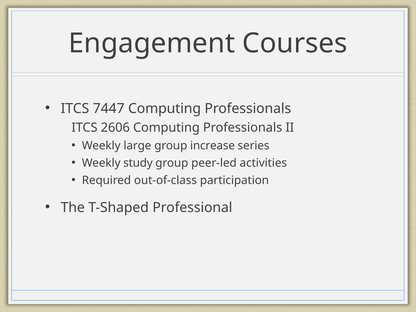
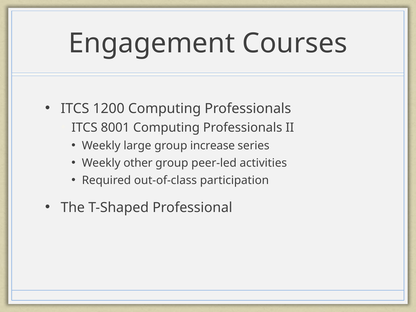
7447: 7447 -> 1200
2606: 2606 -> 8001
study: study -> other
